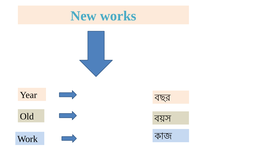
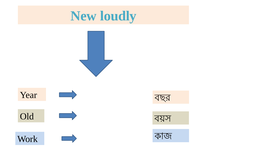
works: works -> loudly
